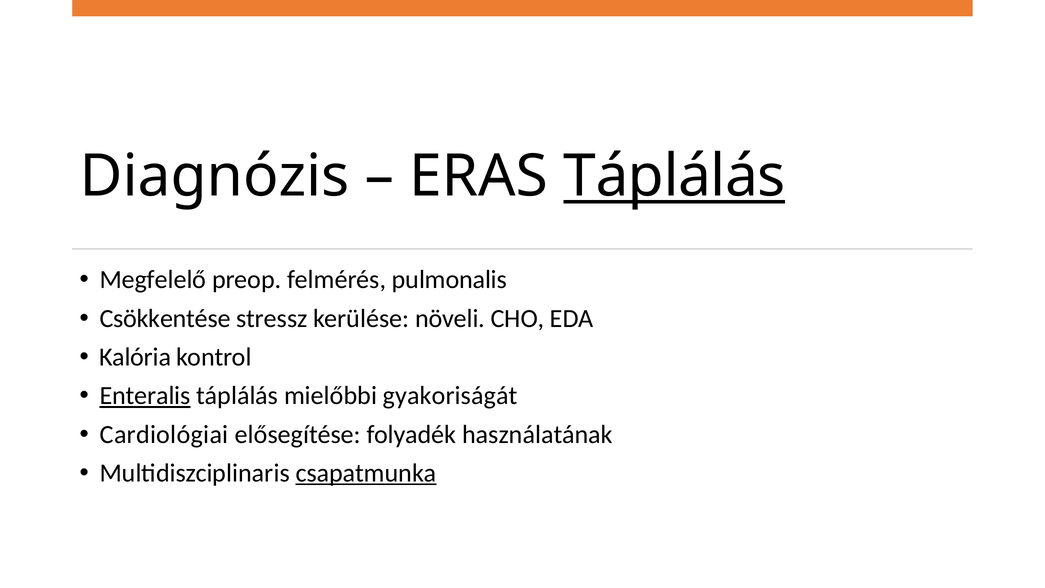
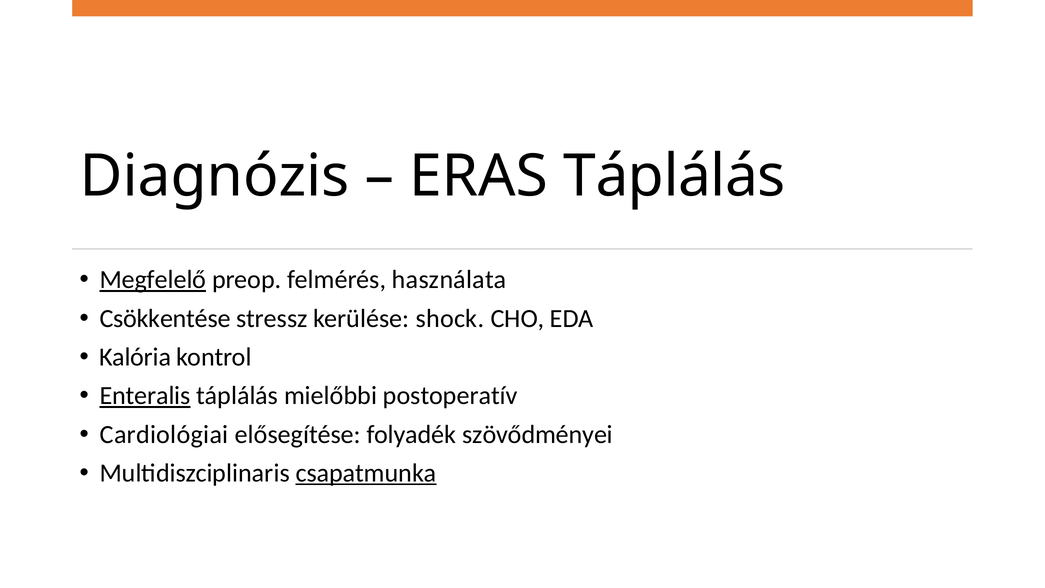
Táplálás at (675, 176) underline: present -> none
Megfelelő underline: none -> present
pulmonalis: pulmonalis -> használata
növeli: növeli -> shock
gyakoriságát: gyakoriságát -> postoperatív
használatának: használatának -> szövődményei
